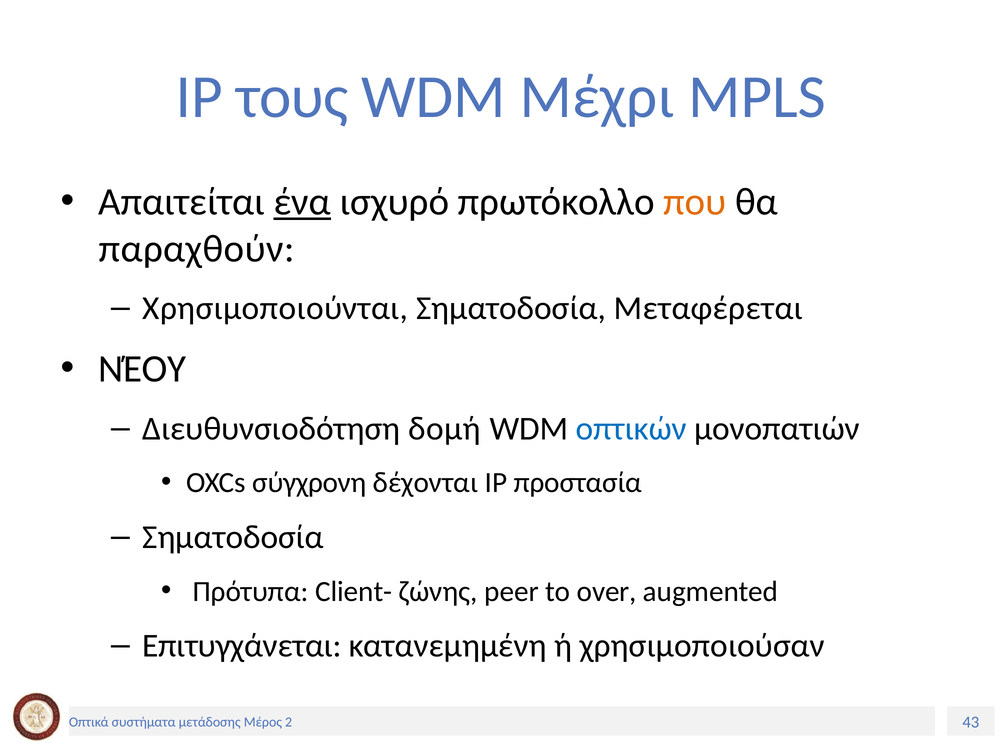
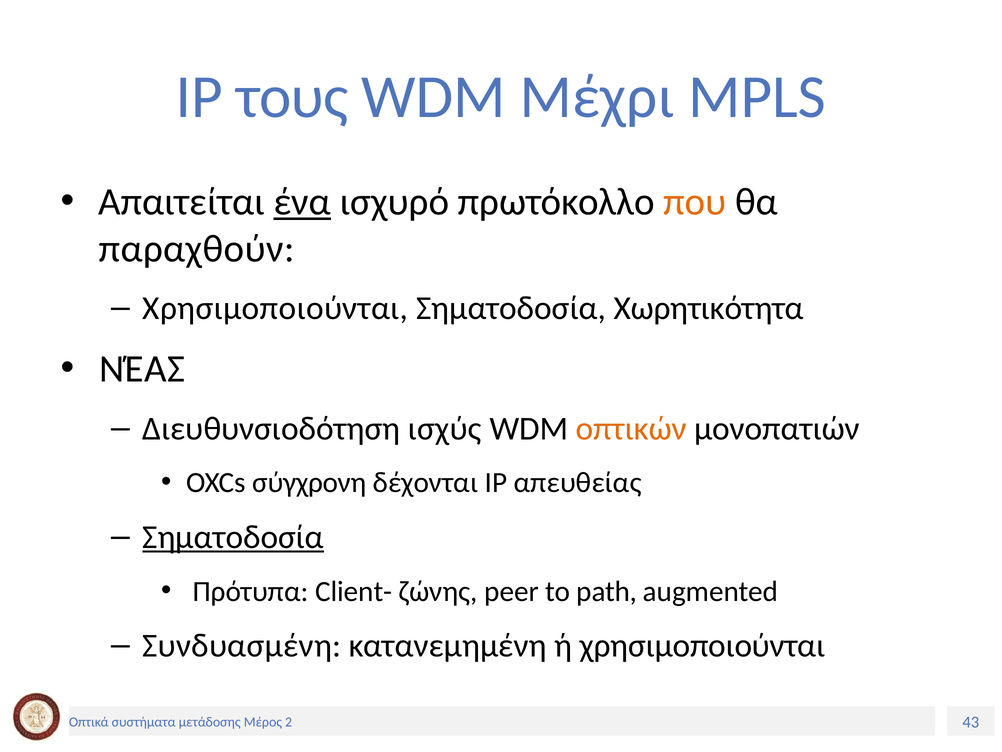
Μεταφέρεται: Μεταφέρεται -> Χωρητικότητα
ΝΈΟΥ: ΝΈΟΥ -> ΝΈΑΣ
δομή: δομή -> ισχύς
οπτικών colour: blue -> orange
προστασία: προστασία -> απευθείας
Σηματοδοσία at (233, 537) underline: none -> present
over: over -> path
Επιτυγχάνεται: Επιτυγχάνεται -> Συνδυασμένη
ή χρησιμοποιούσαν: χρησιμοποιούσαν -> χρησιμοποιούνται
